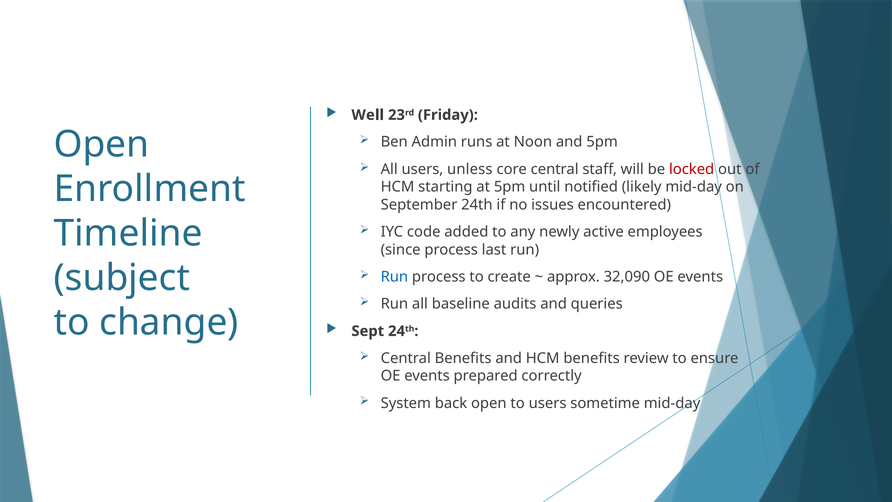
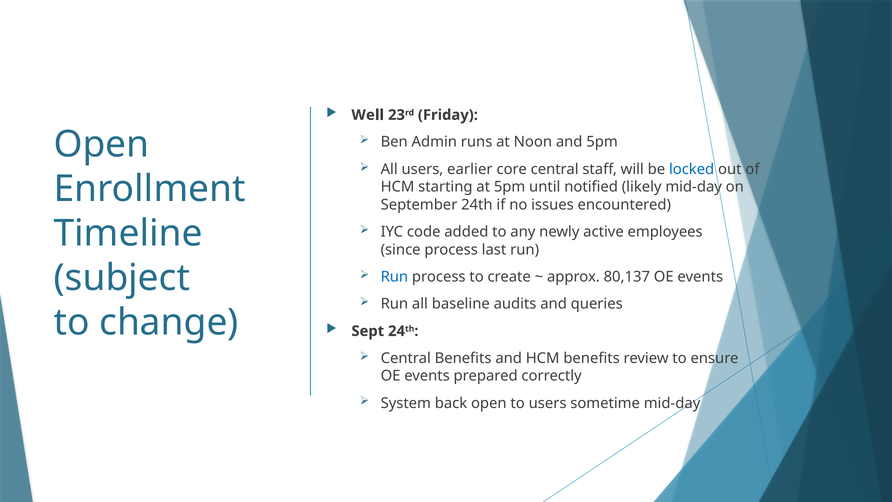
unless: unless -> earlier
locked colour: red -> blue
32,090: 32,090 -> 80,137
